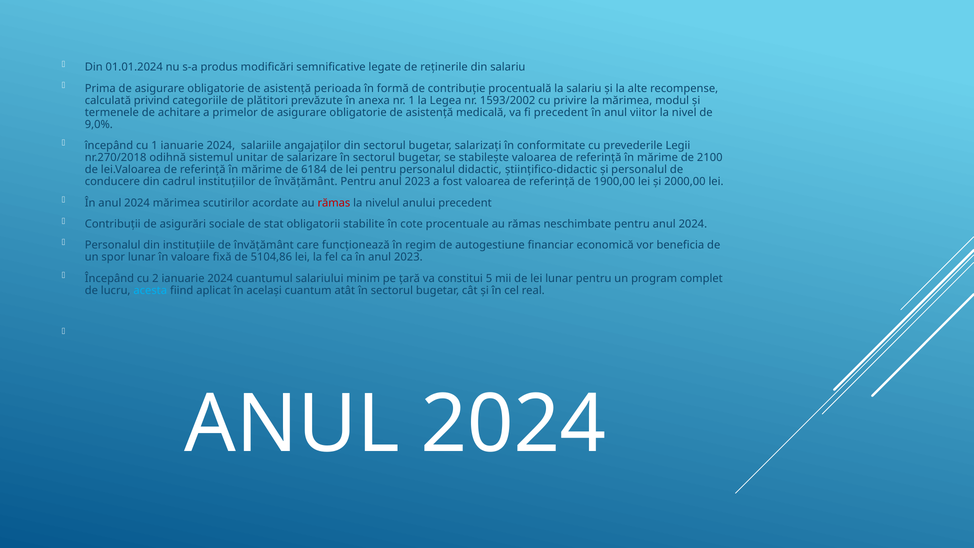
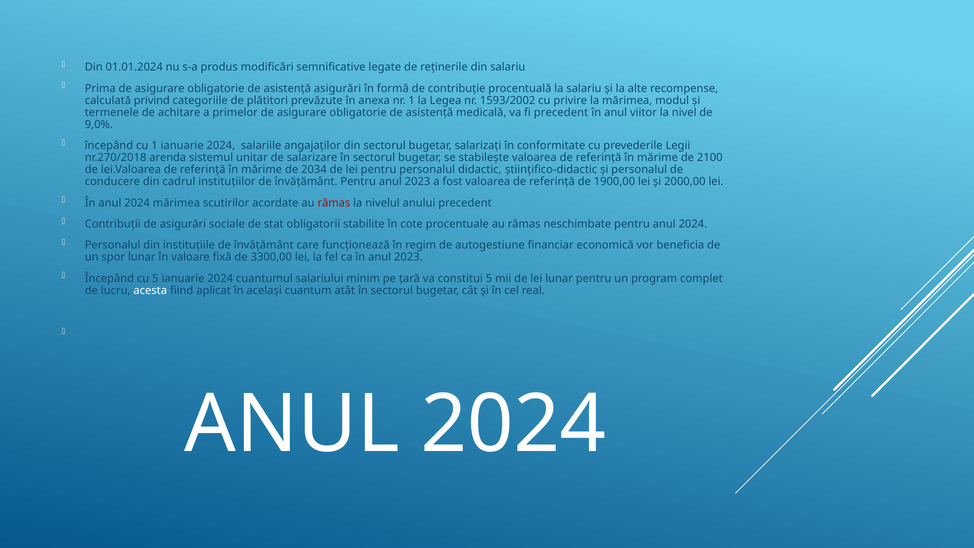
asistență perioada: perioada -> asigurări
odihnă: odihnă -> arenda
6184: 6184 -> 2034
5104,86: 5104,86 -> 3300,00
cu 2: 2 -> 5
acesta colour: light blue -> white
